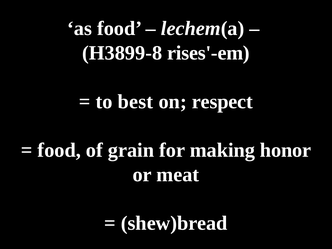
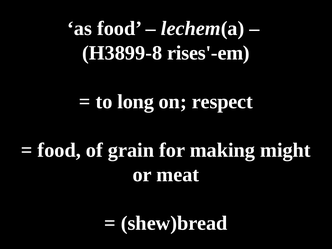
best: best -> long
honor: honor -> might
